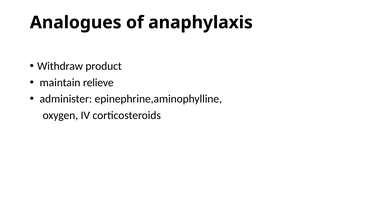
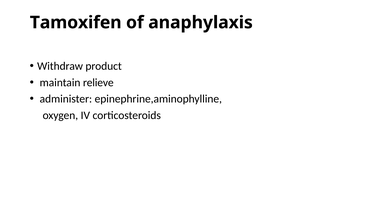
Analogues: Analogues -> Tamoxifen
